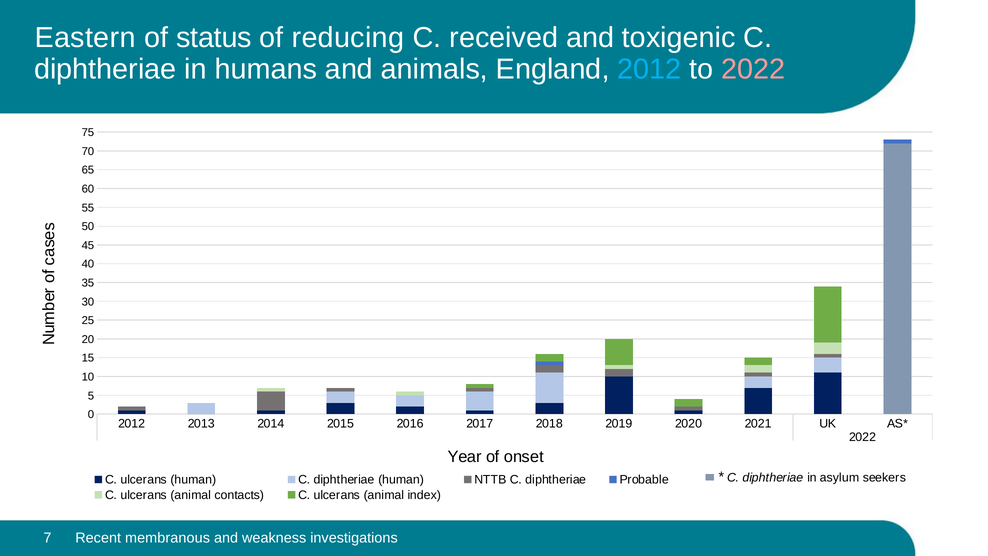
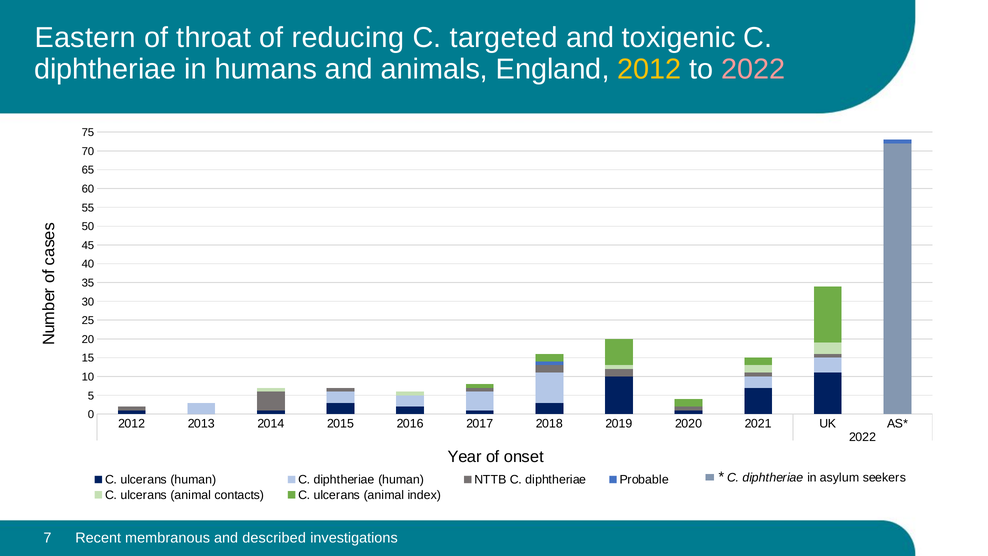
status: status -> throat
received: received -> targeted
2012 at (649, 69) colour: light blue -> yellow
weakness: weakness -> described
